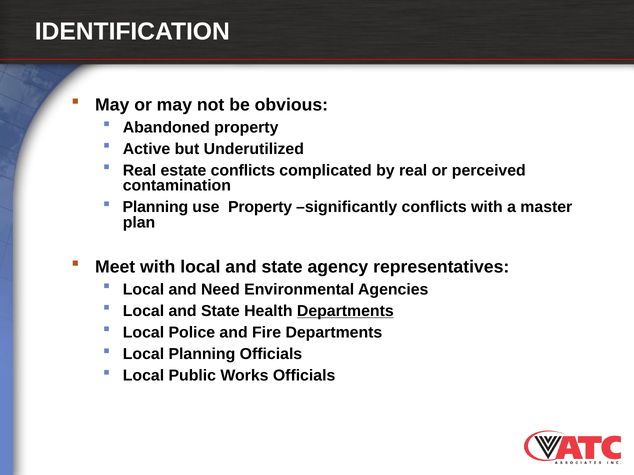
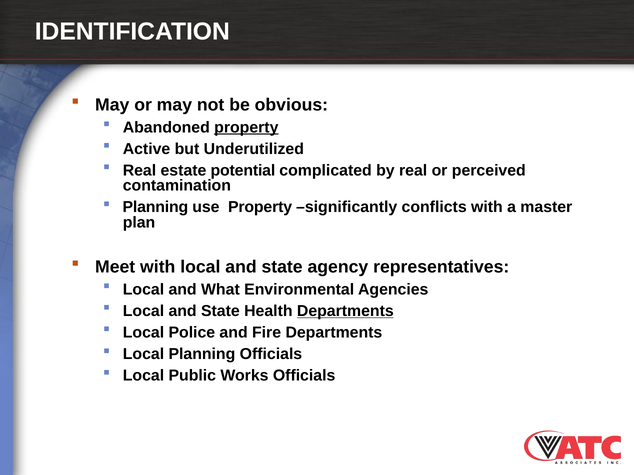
property at (246, 127) underline: none -> present
estate conflicts: conflicts -> potential
Need: Need -> What
